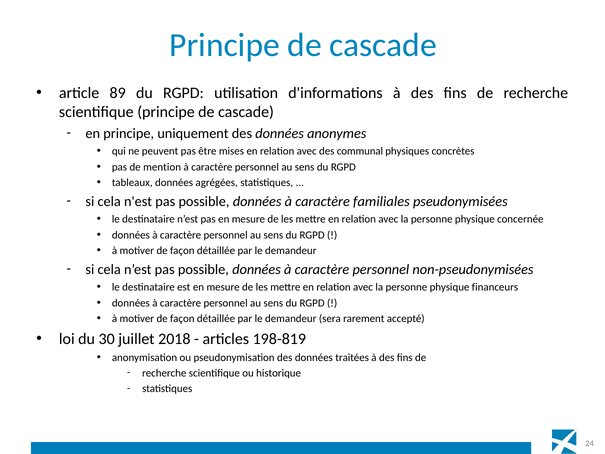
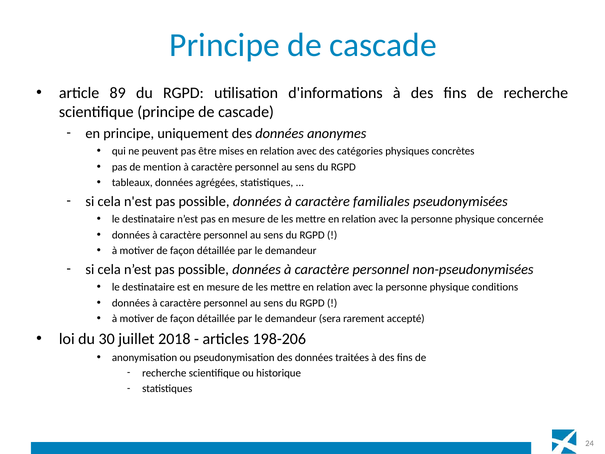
communal: communal -> catégories
financeurs: financeurs -> conditions
198-819: 198-819 -> 198-206
